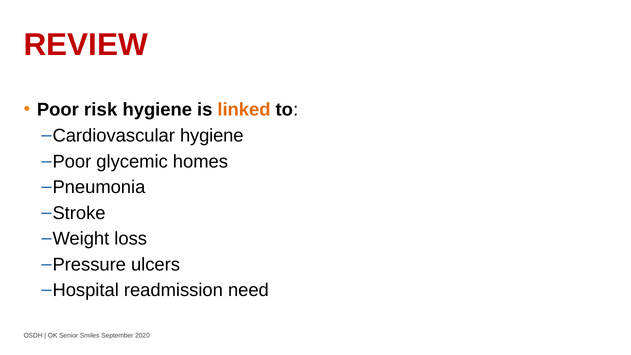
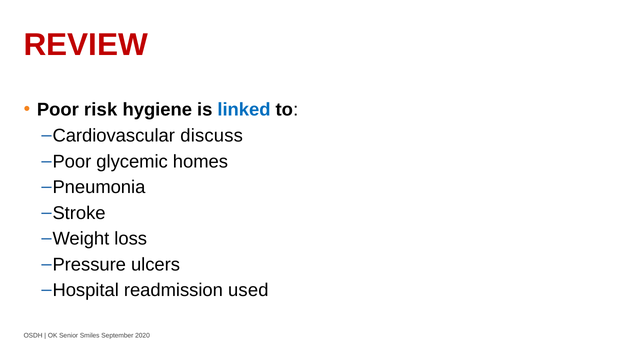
linked colour: orange -> blue
Cardiovascular hygiene: hygiene -> discuss
need: need -> used
